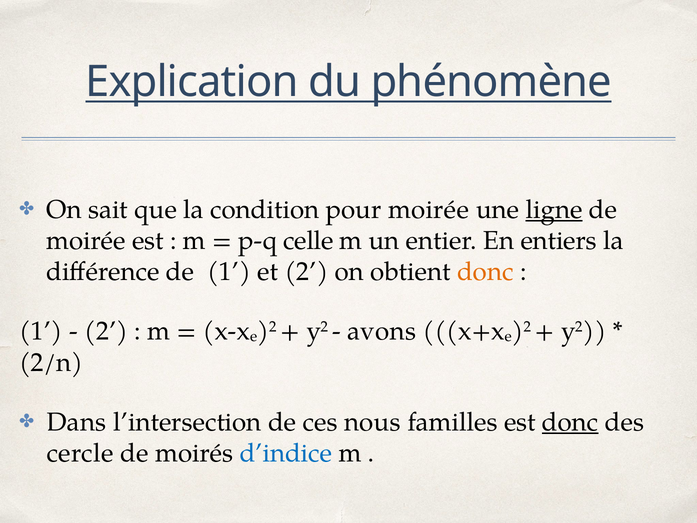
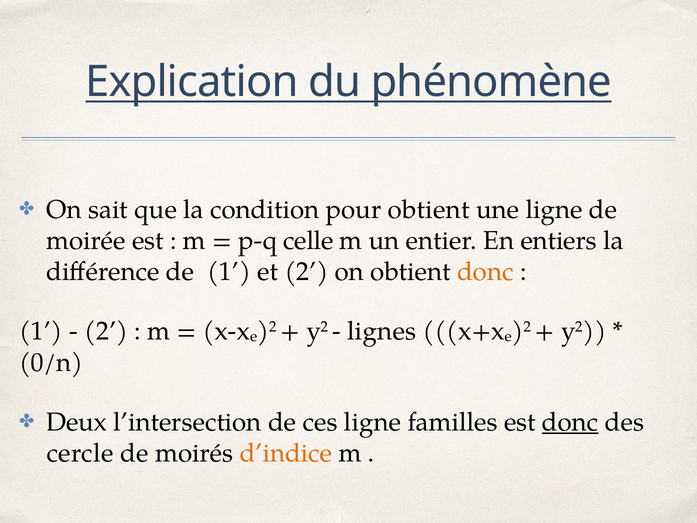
pour moirée: moirée -> obtient
ligne at (554, 210) underline: present -> none
avons: avons -> lignes
2/n: 2/n -> 0/n
Dans: Dans -> Deux
ces nous: nous -> ligne
d’indice colour: blue -> orange
